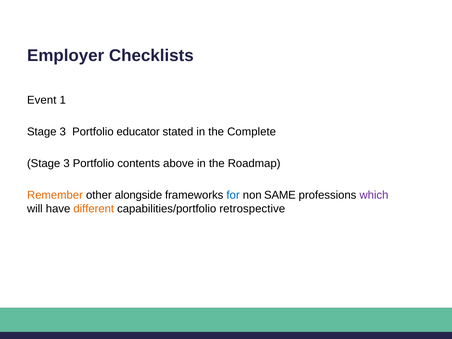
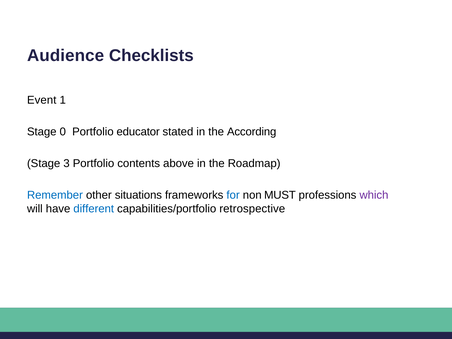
Employer: Employer -> Audience
3 at (63, 132): 3 -> 0
Complete: Complete -> According
Remember colour: orange -> blue
alongside: alongside -> situations
SAME: SAME -> MUST
different colour: orange -> blue
